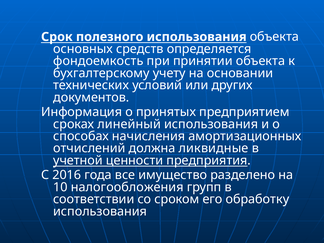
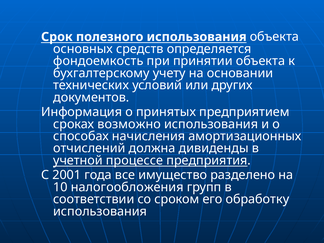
линейный: линейный -> возможно
ликвидные: ликвидные -> дивиденды
ценности: ценности -> процессе
2016: 2016 -> 2001
